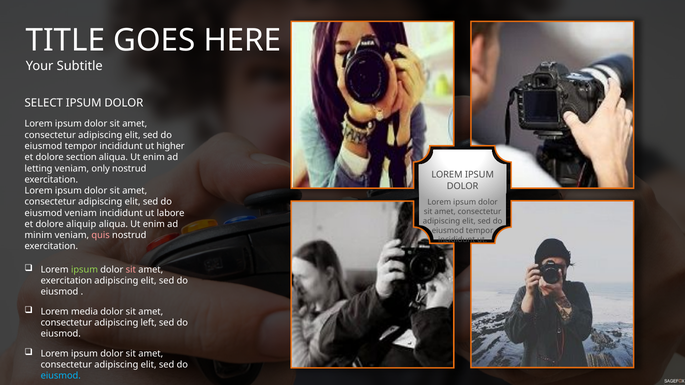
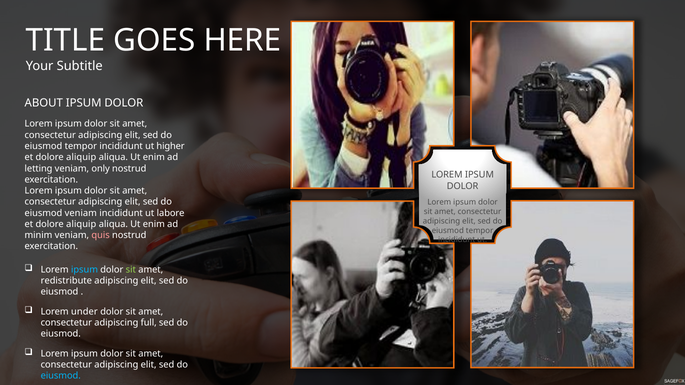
SELECT: SELECT -> ABOUT
section at (81, 157): section -> aliquip
ipsum at (84, 270) colour: light green -> light blue
sit at (131, 270) colour: pink -> light green
exercitation at (66, 281): exercitation -> redistribute
media: media -> under
left: left -> full
